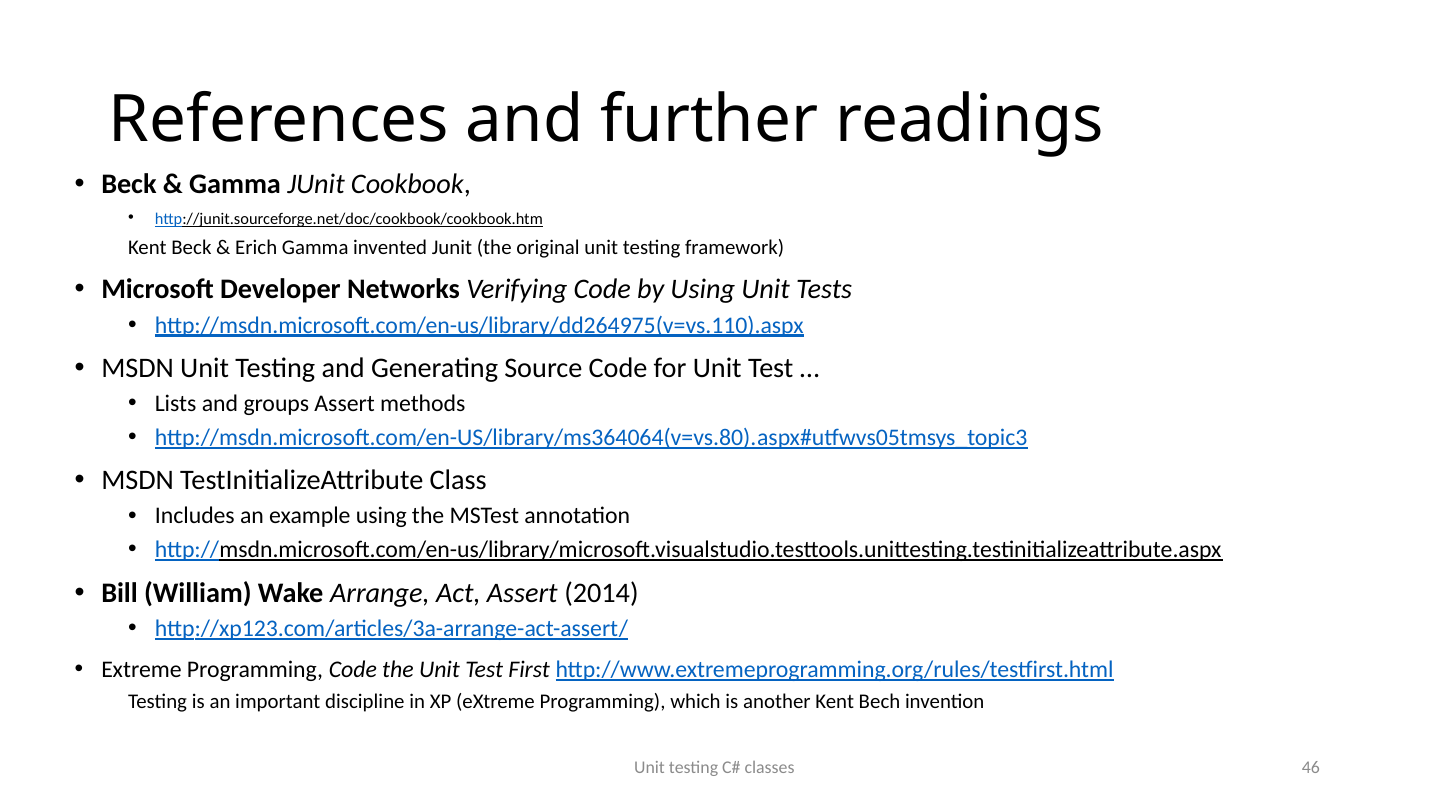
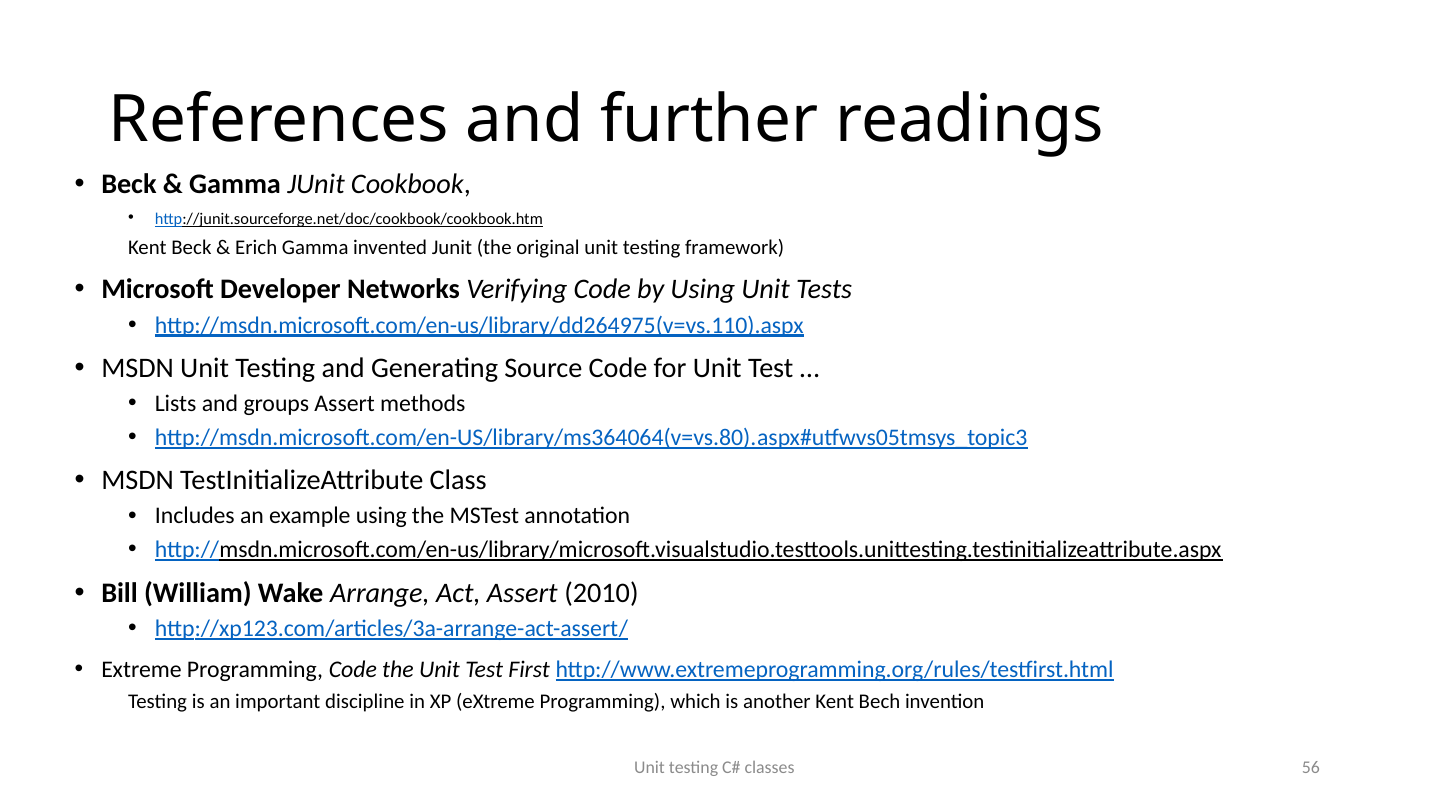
2014: 2014 -> 2010
46: 46 -> 56
